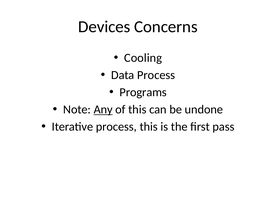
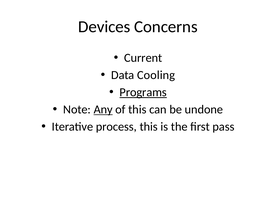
Cooling: Cooling -> Current
Data Process: Process -> Cooling
Programs underline: none -> present
